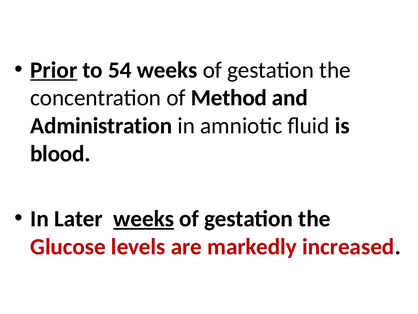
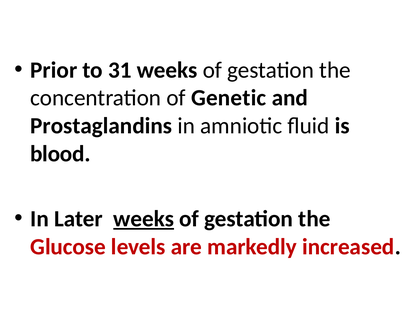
Prior underline: present -> none
54: 54 -> 31
Method: Method -> Genetic
Administration: Administration -> Prostaglandins
